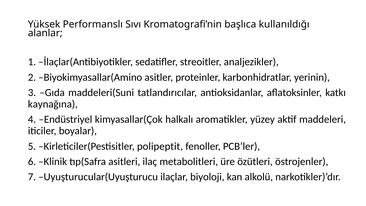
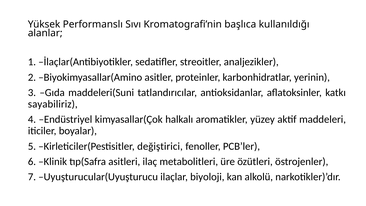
kaynağına: kaynağına -> sayabiliriz
polipeptit: polipeptit -> değiştirici
